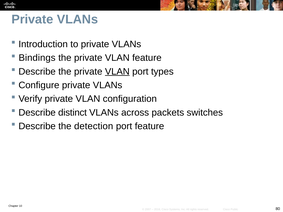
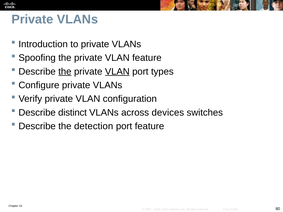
Bindings: Bindings -> Spoofing
the at (65, 72) underline: none -> present
packets: packets -> devices
